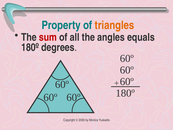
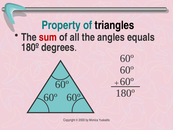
triangles colour: orange -> black
